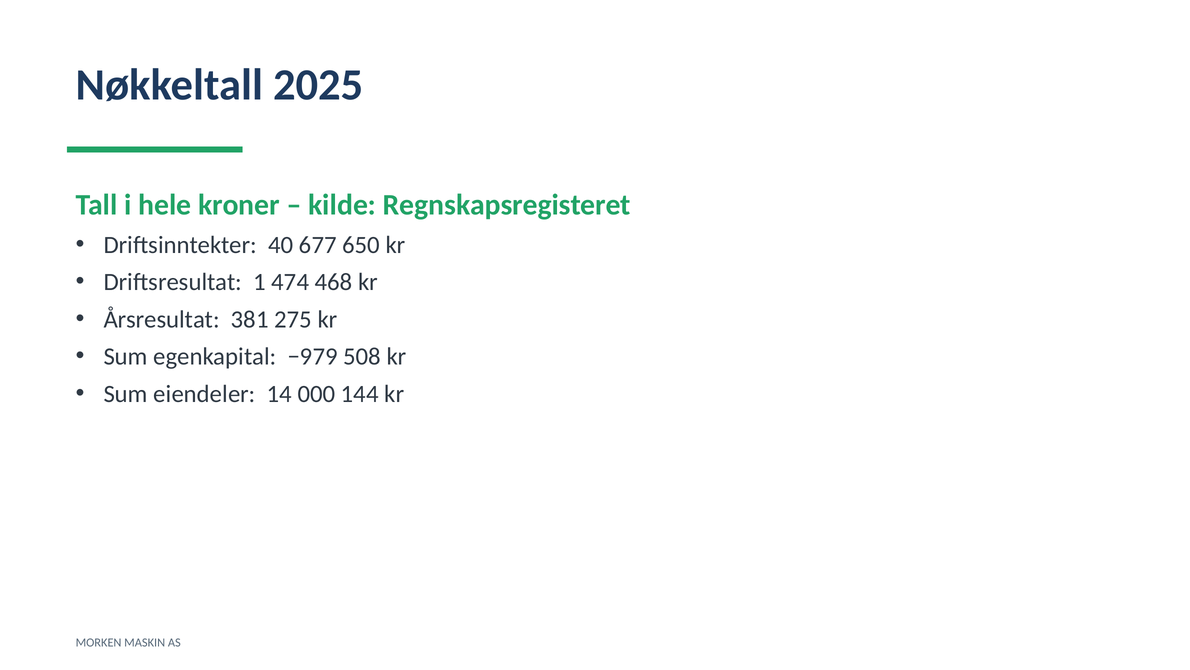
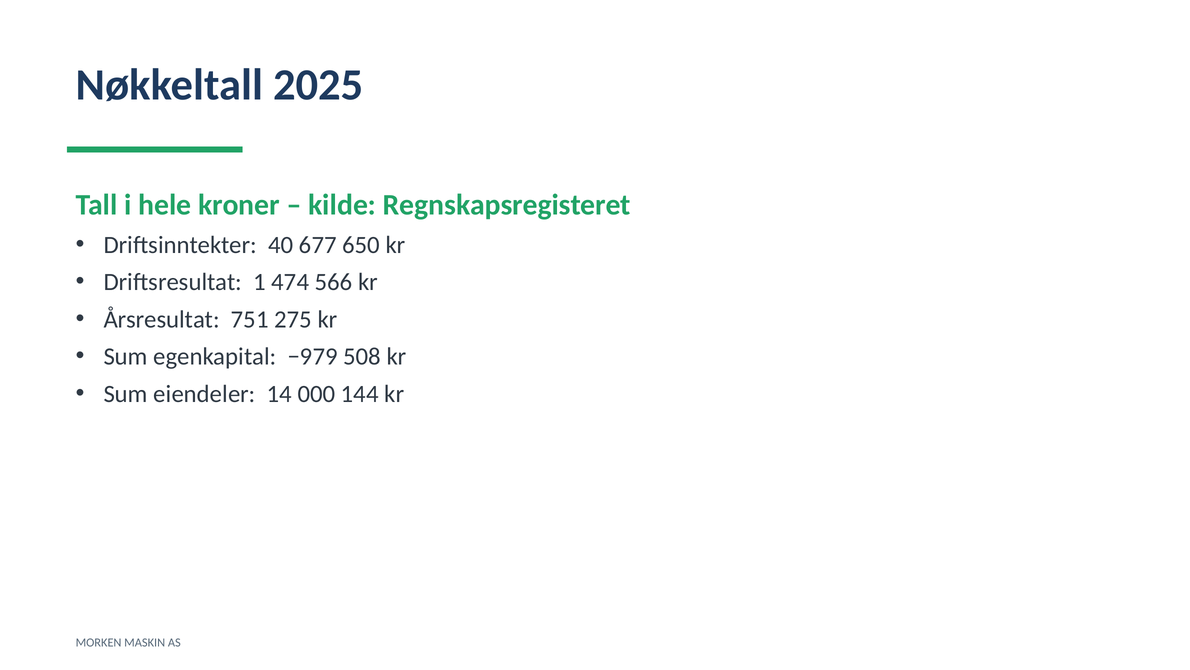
468: 468 -> 566
381: 381 -> 751
